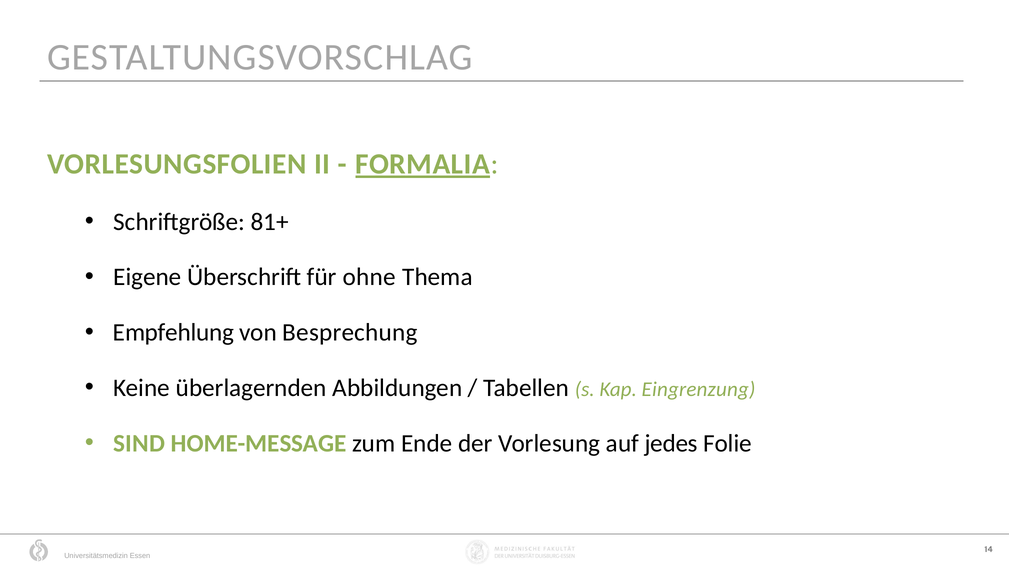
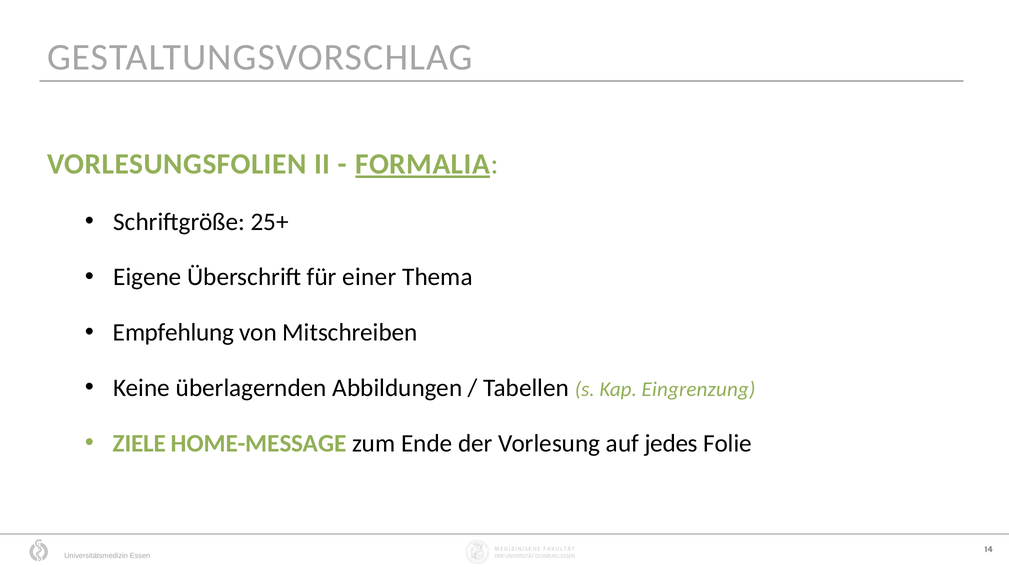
81+: 81+ -> 25+
ohne: ohne -> einer
Besprechung: Besprechung -> Mitschreiben
SIND: SIND -> ZIELE
